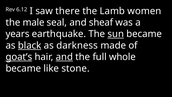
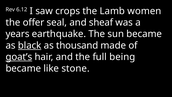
there: there -> crops
male: male -> offer
sun underline: present -> none
darkness: darkness -> thousand
and at (64, 57) underline: present -> none
whole: whole -> being
